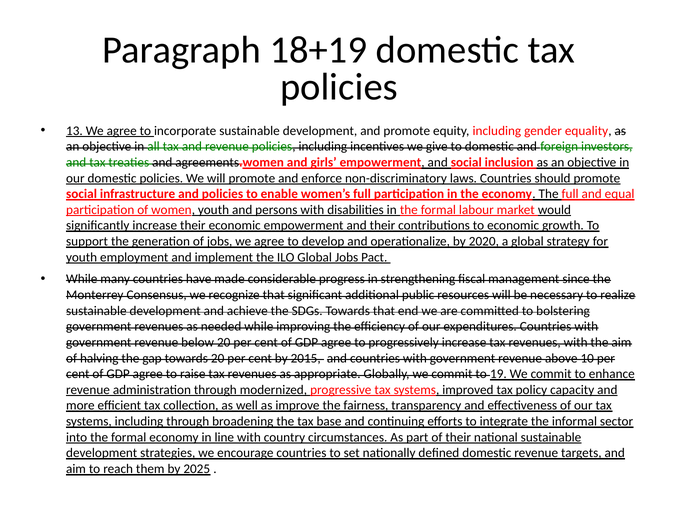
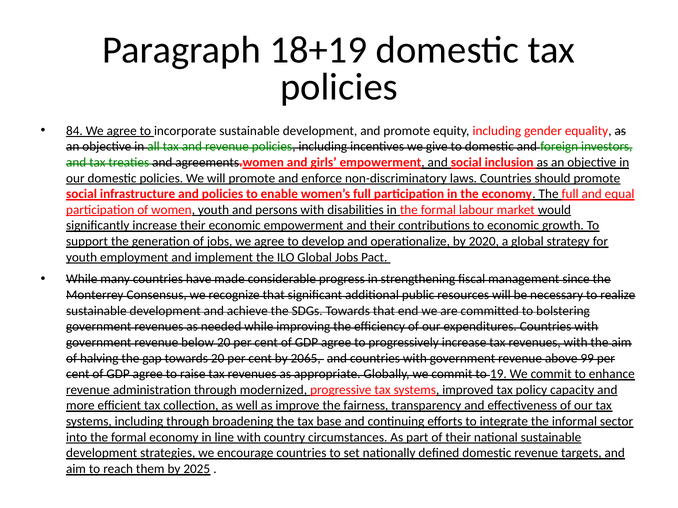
13: 13 -> 84
2015: 2015 -> 2065
10: 10 -> 99
